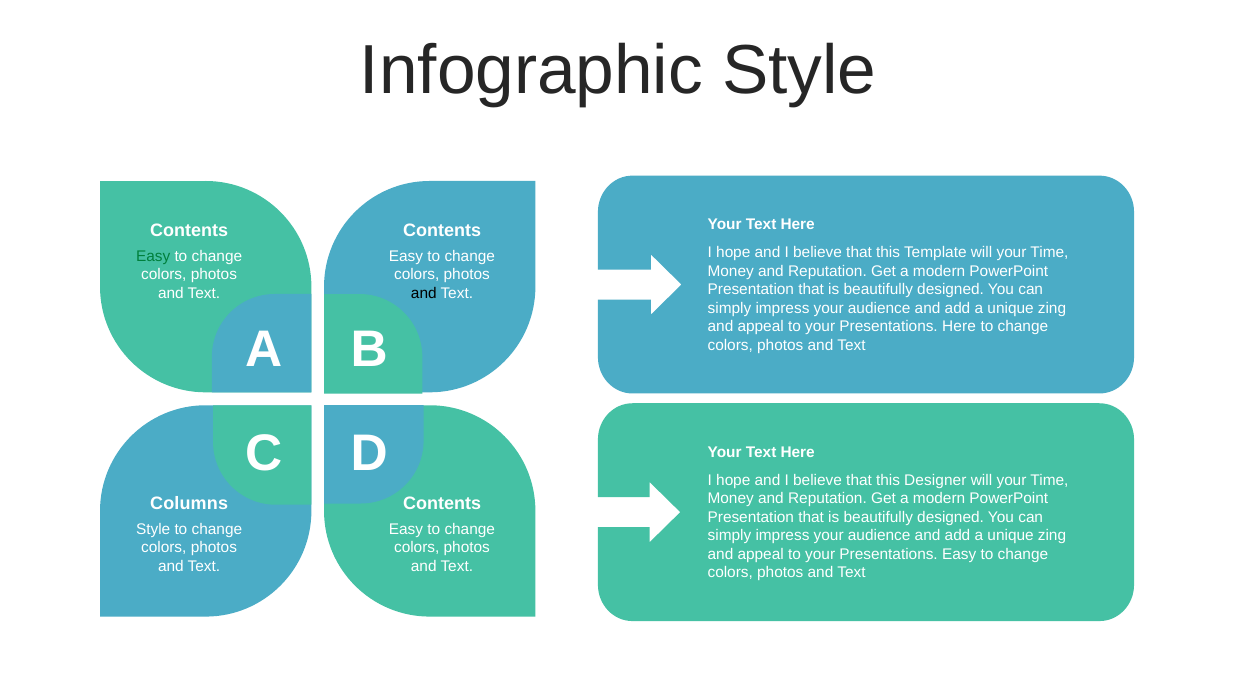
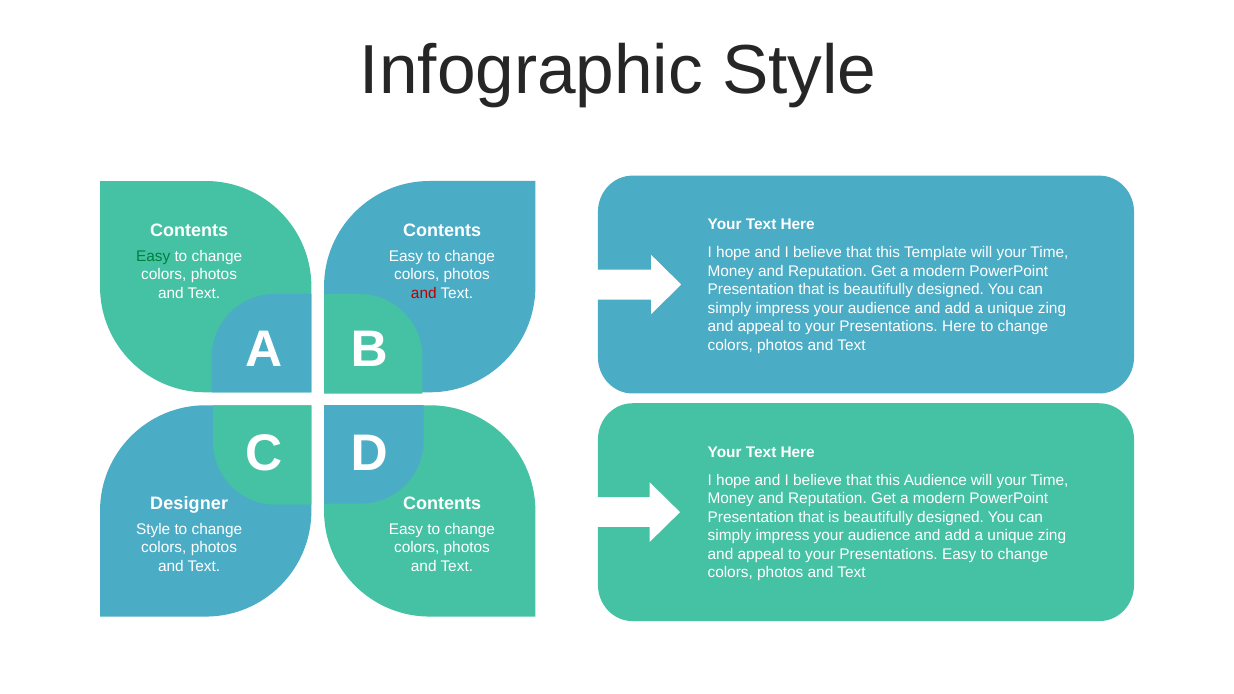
and at (424, 293) colour: black -> red
this Designer: Designer -> Audience
Columns: Columns -> Designer
